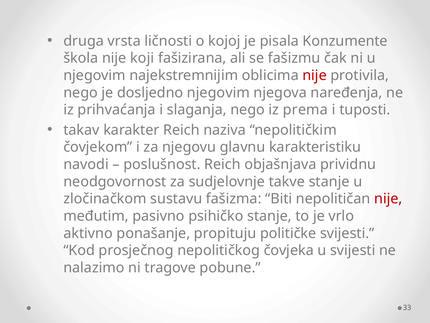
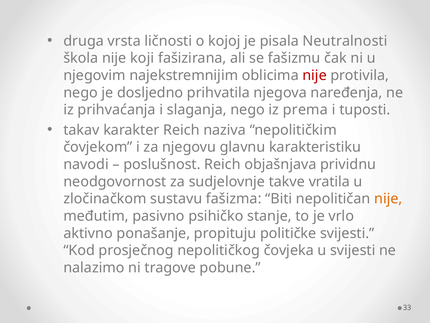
Konzumente: Konzumente -> Neutralnosti
dosljedno njegovim: njegovim -> prihvatila
takve stanje: stanje -> vratila
nije at (388, 199) colour: red -> orange
